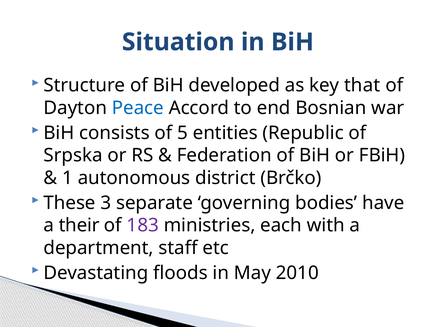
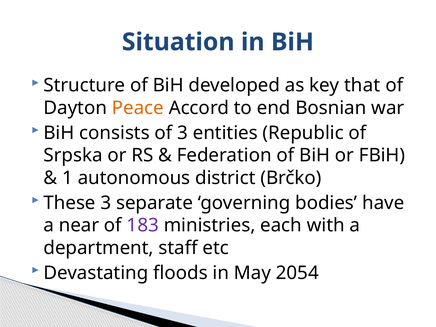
Peace colour: blue -> orange
of 5: 5 -> 3
their: their -> near
2010: 2010 -> 2054
